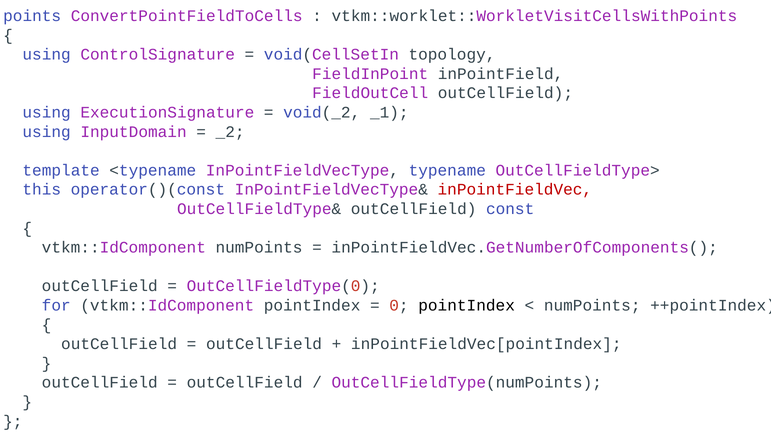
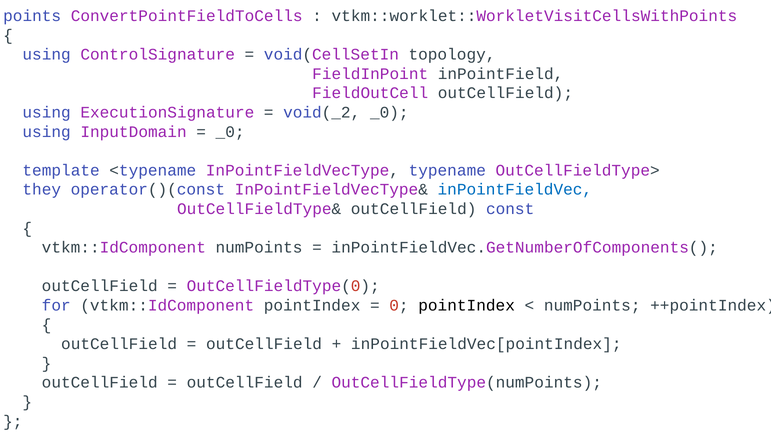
void(_2 _1: _1 -> _0
_2 at (230, 132): _2 -> _0
this: this -> they
inPointFieldVec colour: red -> blue
